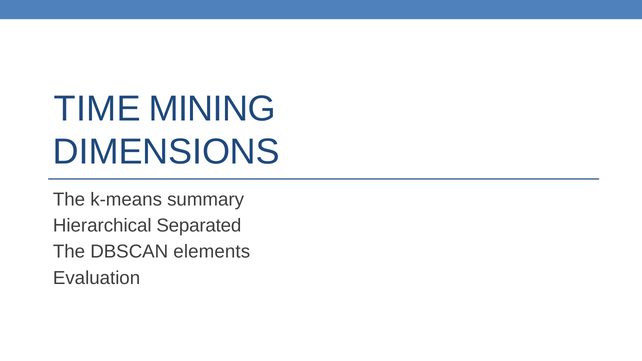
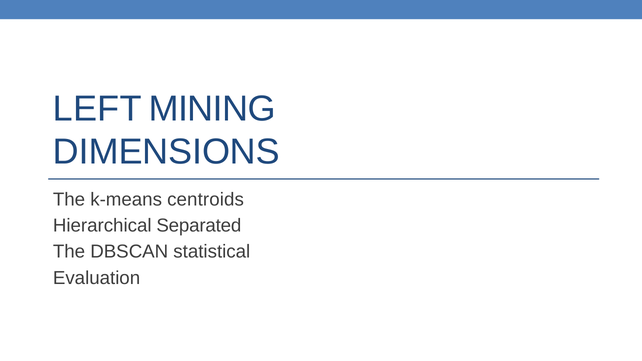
TIME: TIME -> LEFT
summary: summary -> centroids
elements: elements -> statistical
